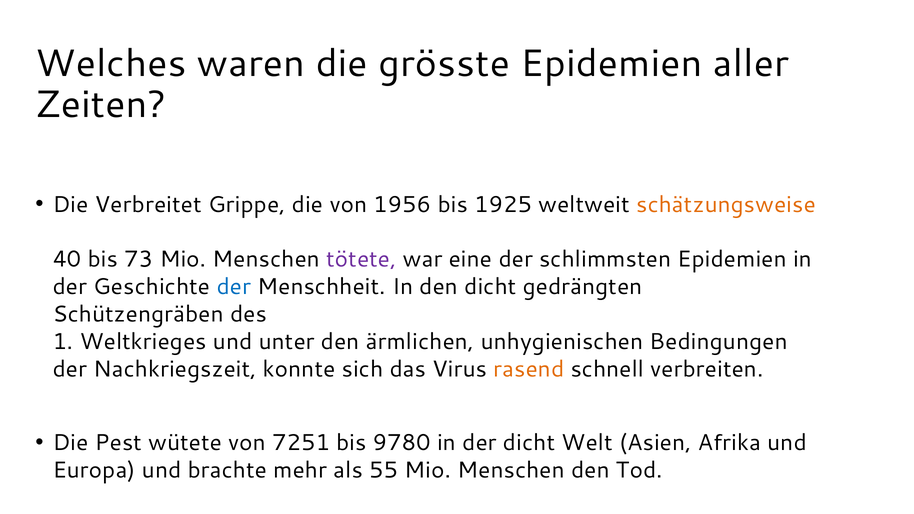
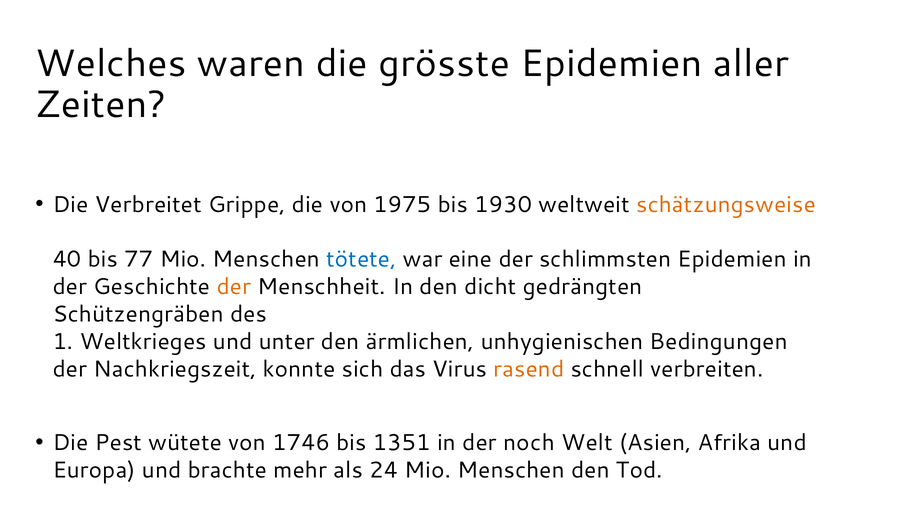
1956: 1956 -> 1975
1925: 1925 -> 1930
73: 73 -> 77
tötete colour: purple -> blue
der at (234, 287) colour: blue -> orange
7251: 7251 -> 1746
9780: 9780 -> 1351
der dicht: dicht -> noch
55: 55 -> 24
